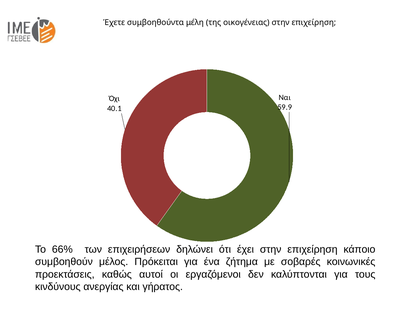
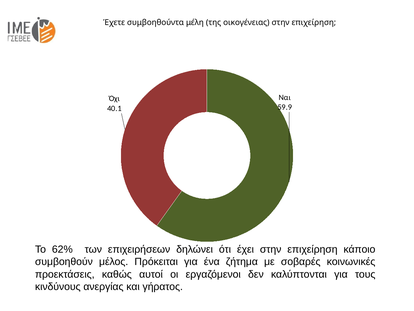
66%: 66% -> 62%
